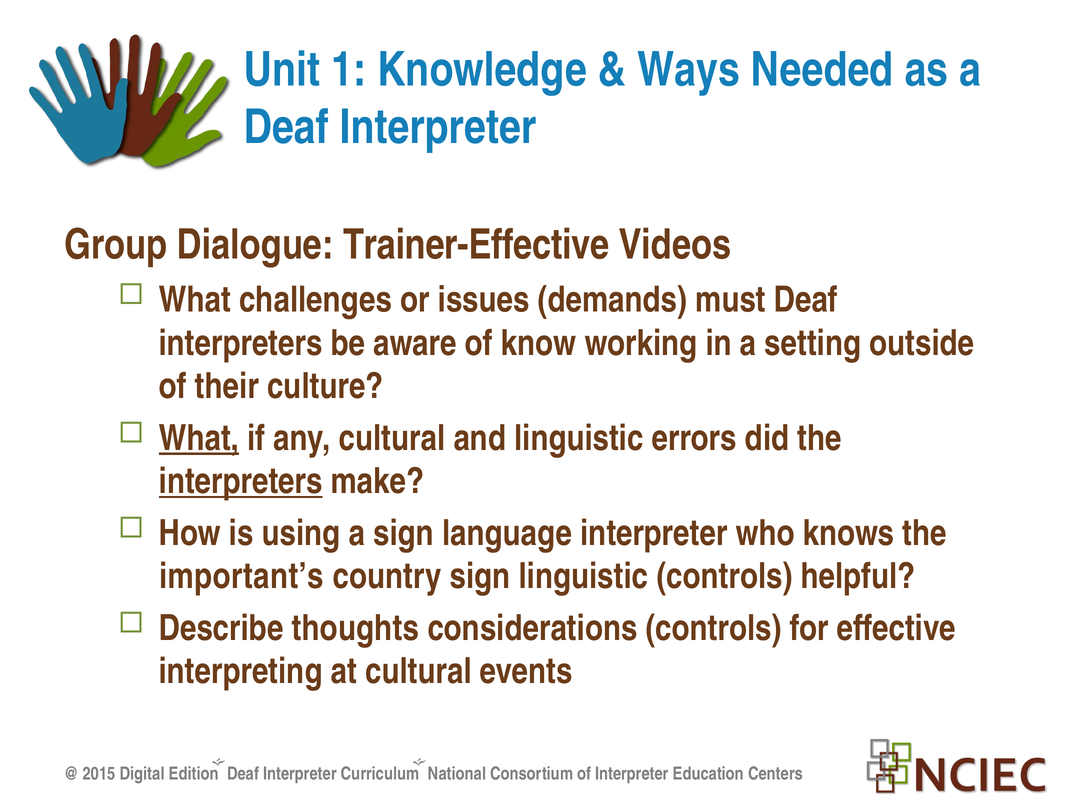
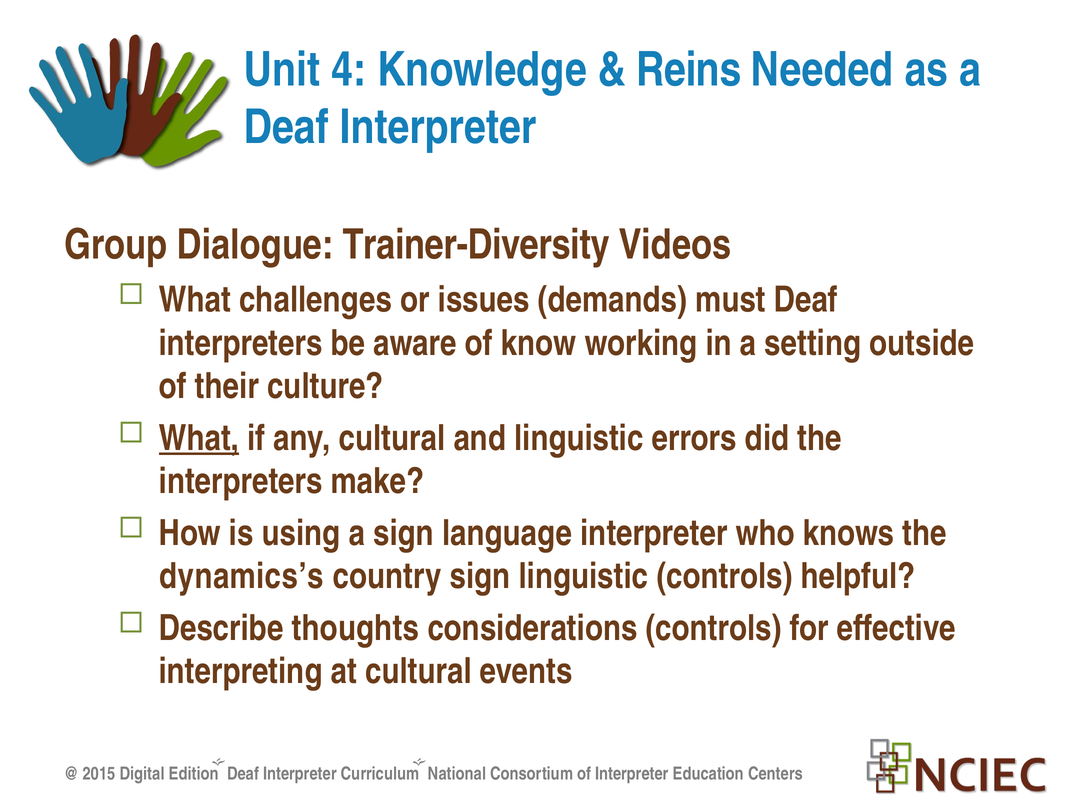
1: 1 -> 4
Ways: Ways -> Reins
Trainer-Effective: Trainer-Effective -> Trainer-Diversity
interpreters at (241, 482) underline: present -> none
important’s: important’s -> dynamics’s
